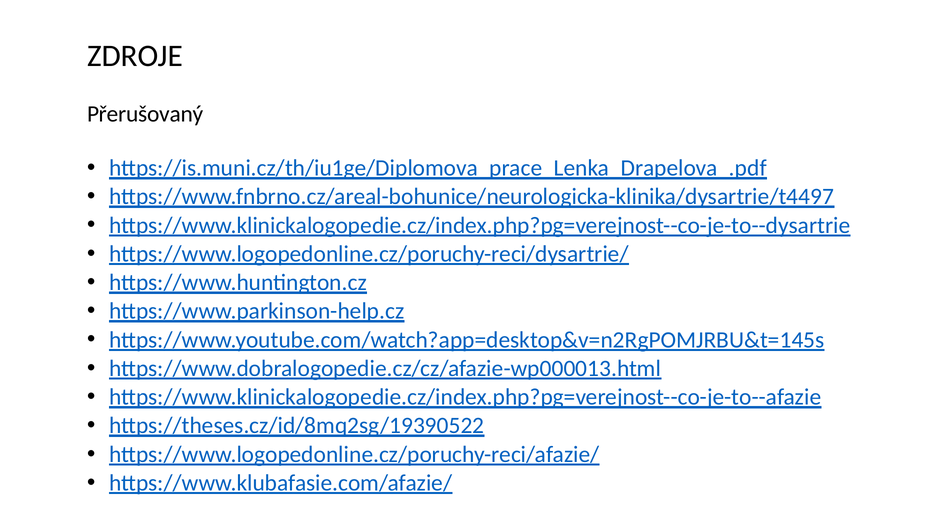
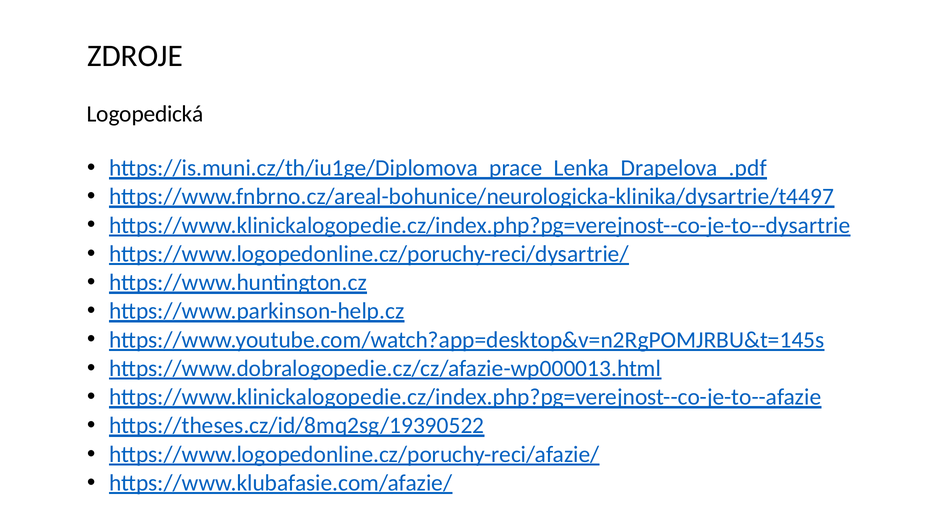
Přerušovaný: Přerušovaný -> Logopedická
